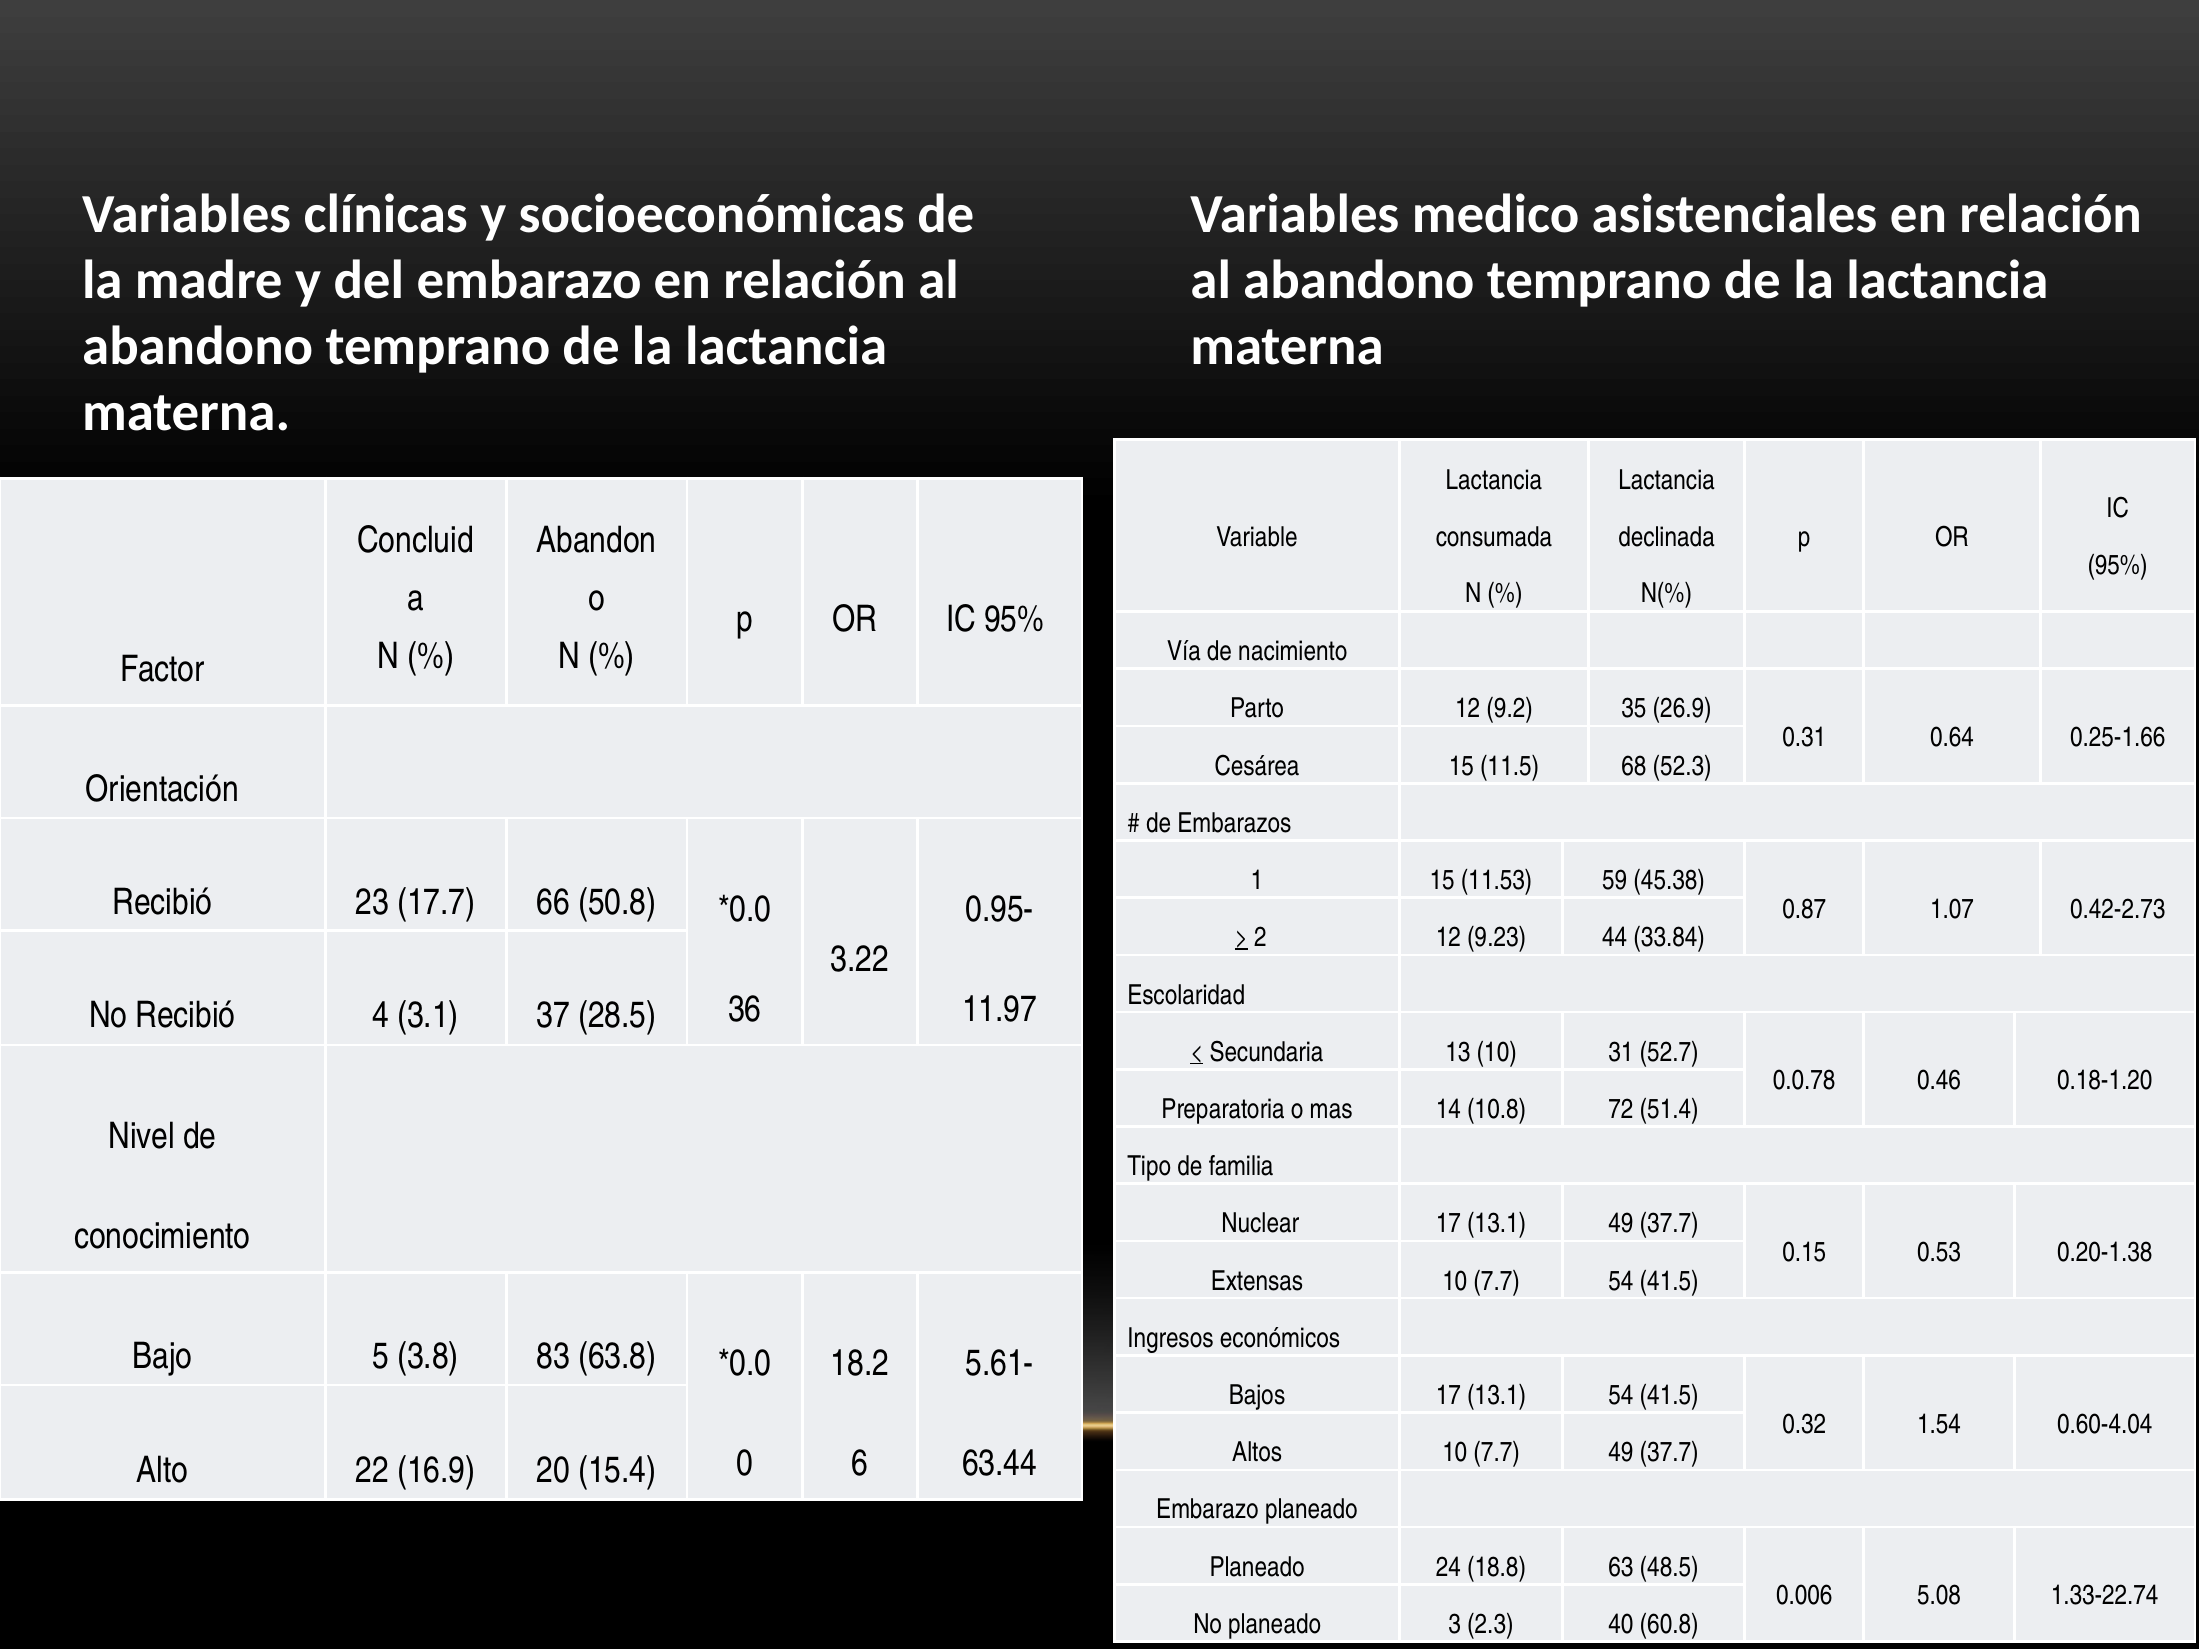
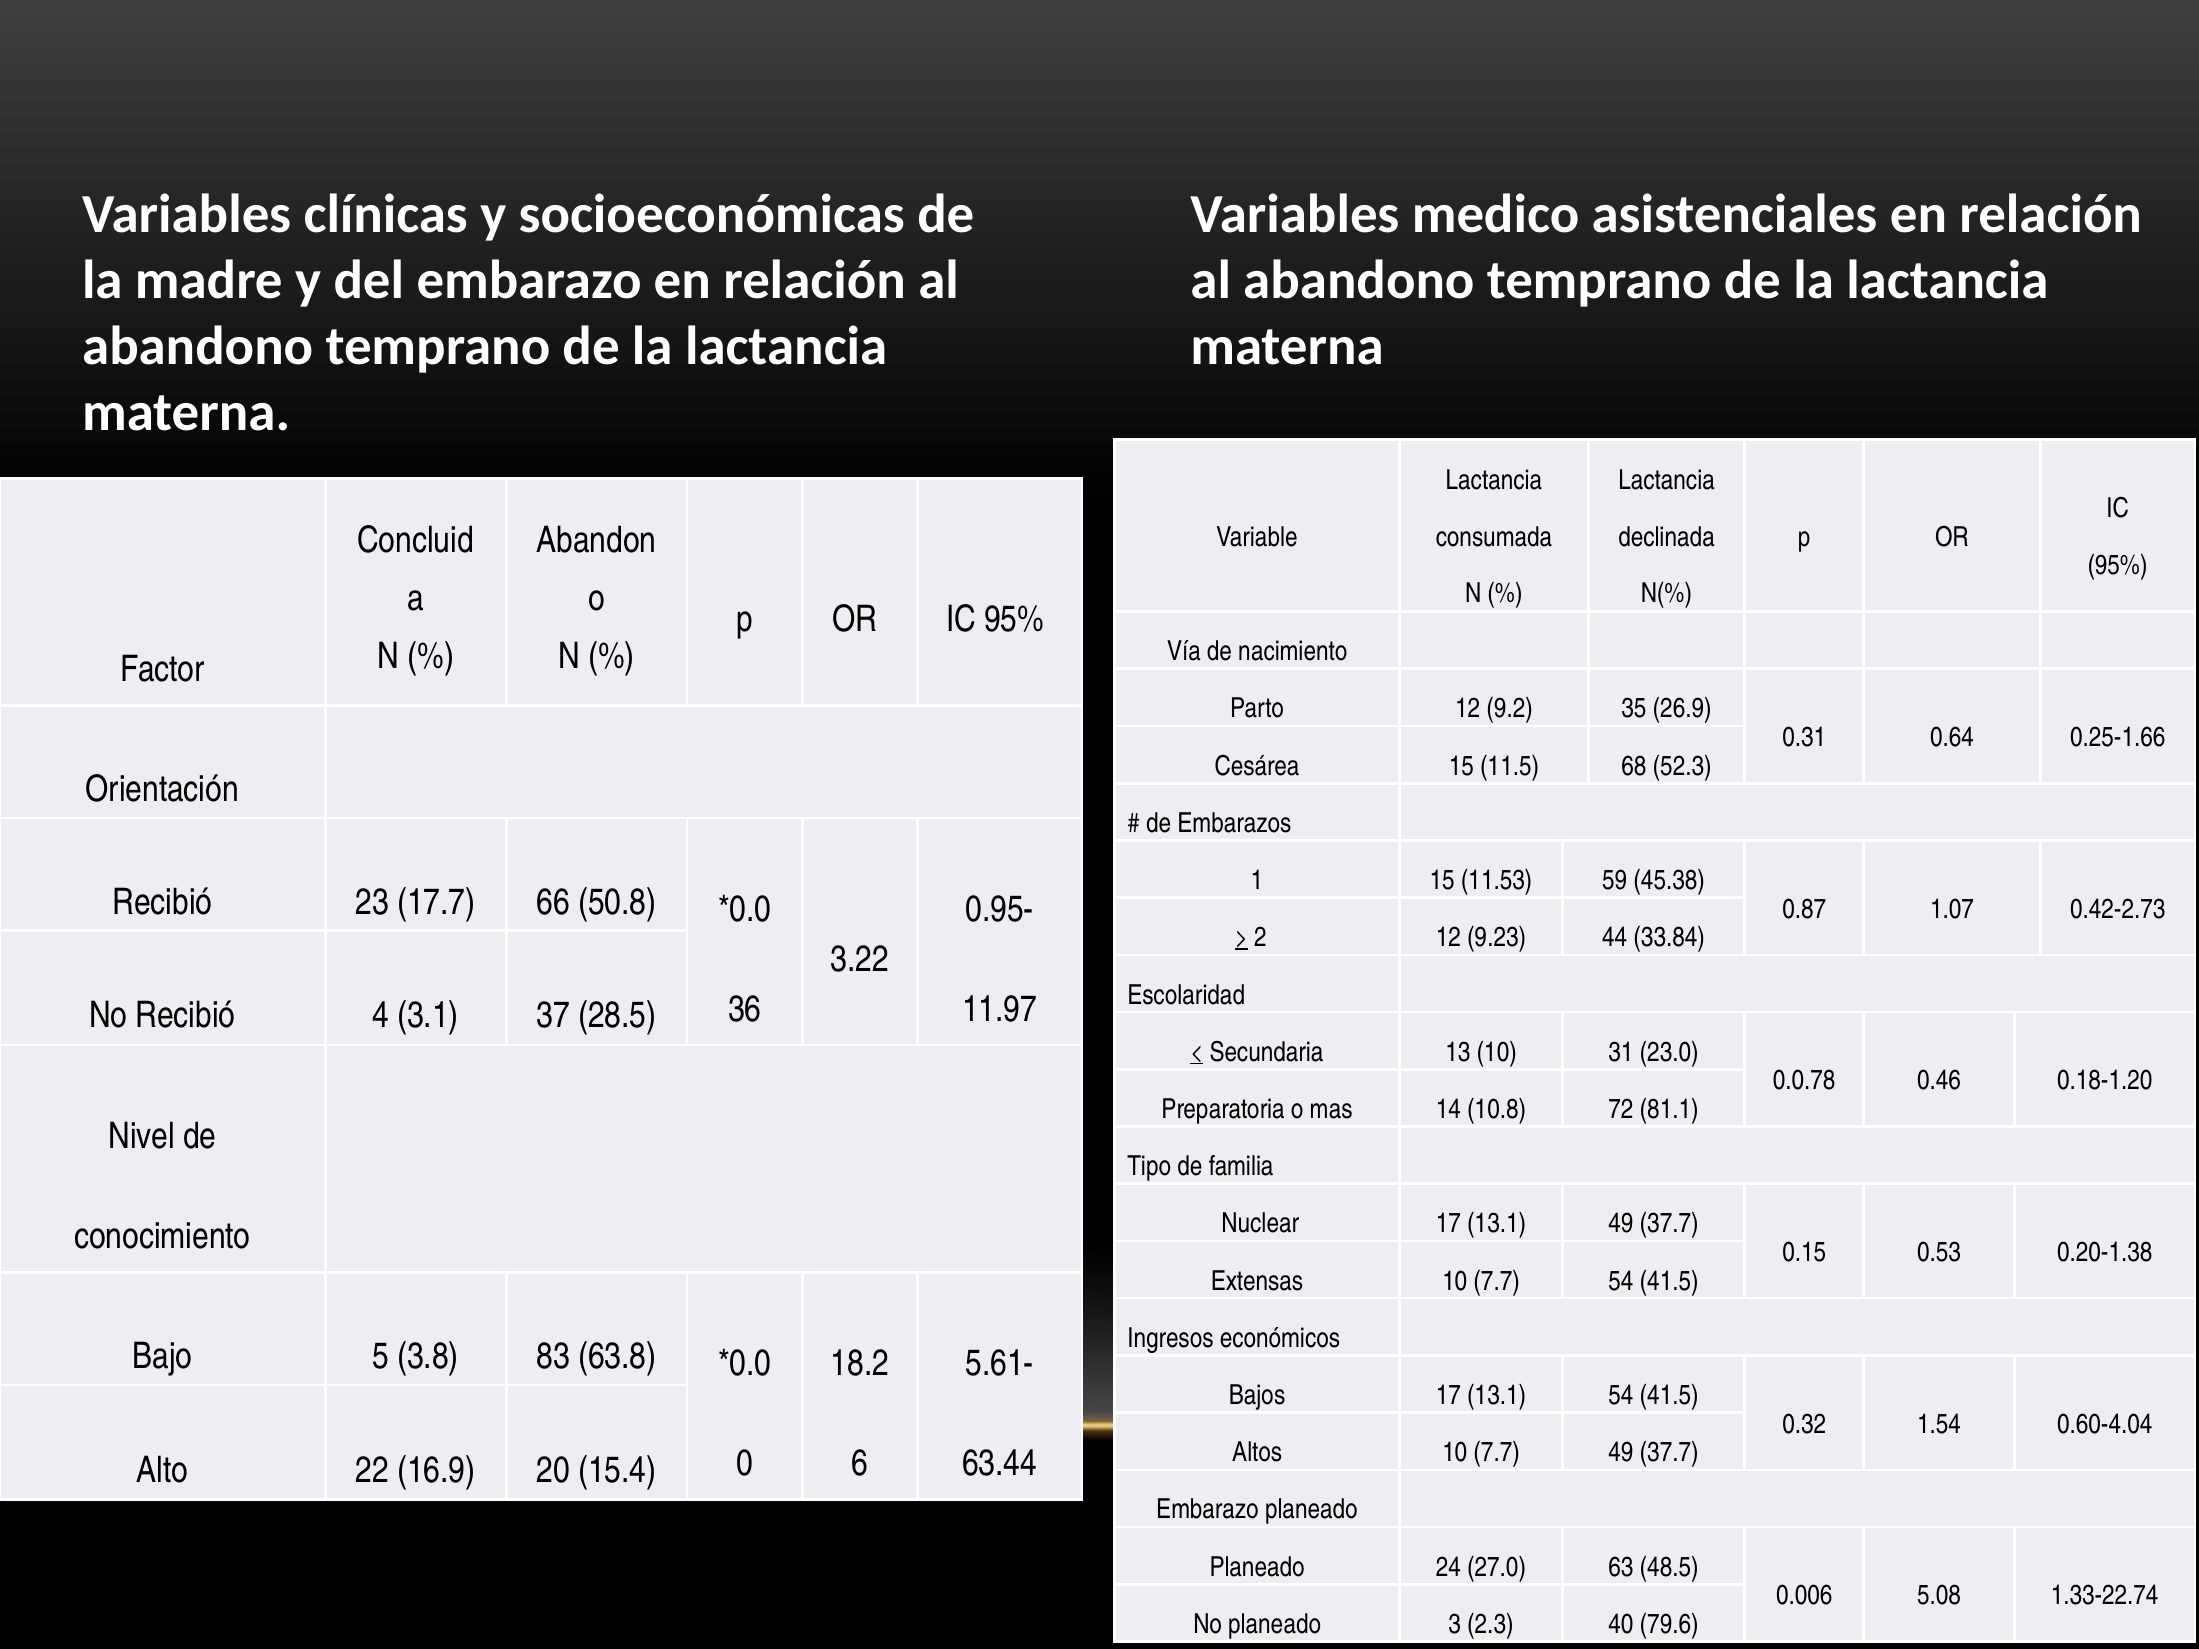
52.7: 52.7 -> 23.0
51.4: 51.4 -> 81.1
18.8: 18.8 -> 27.0
60.8: 60.8 -> 79.6
